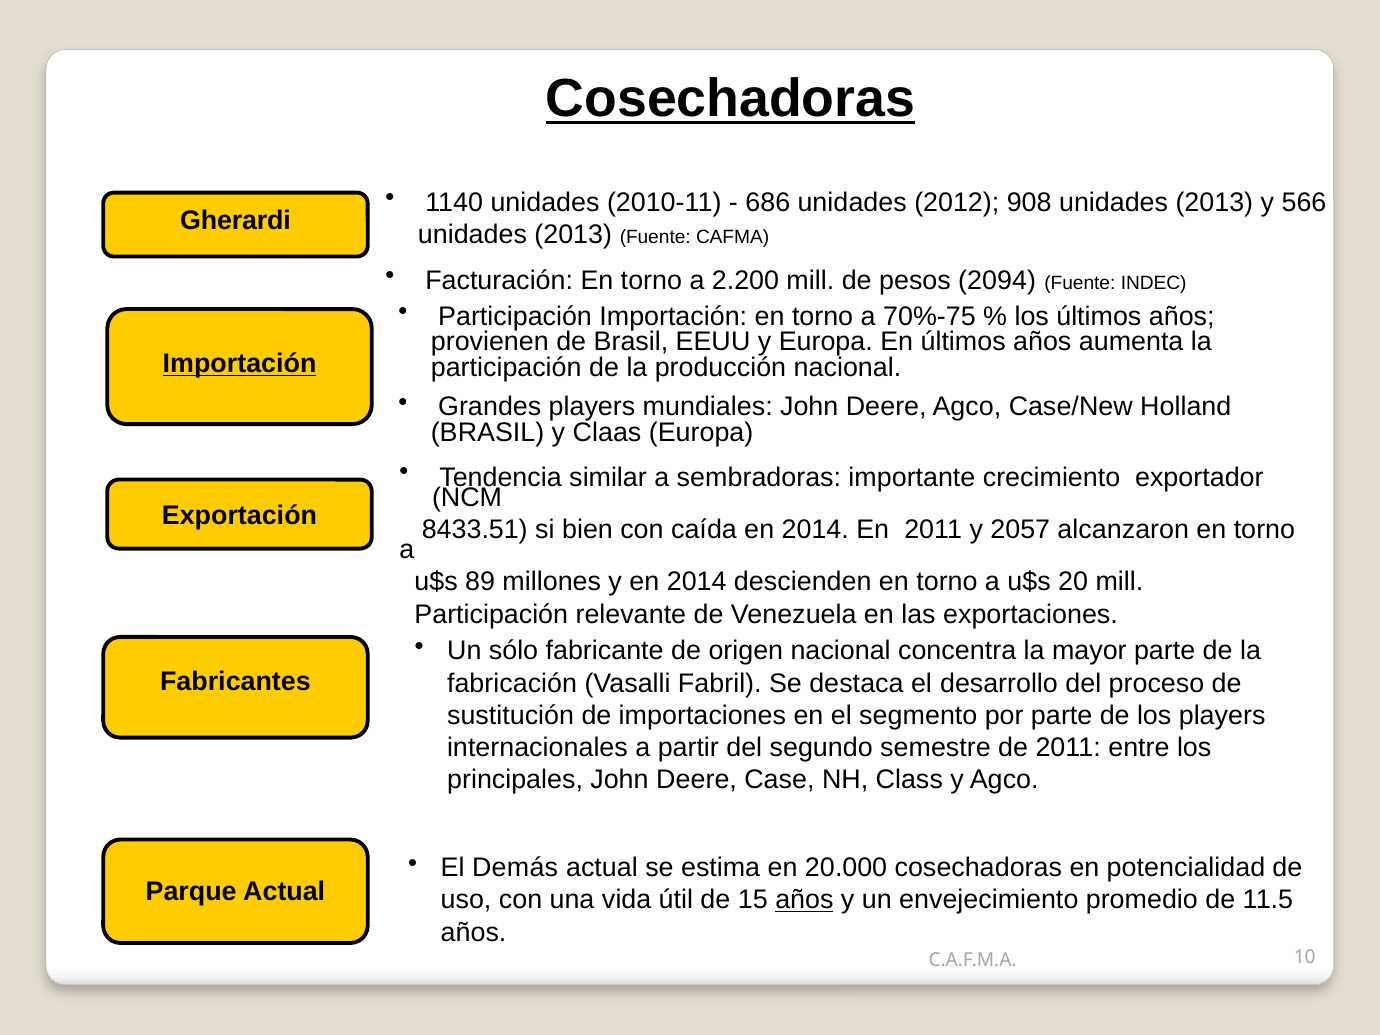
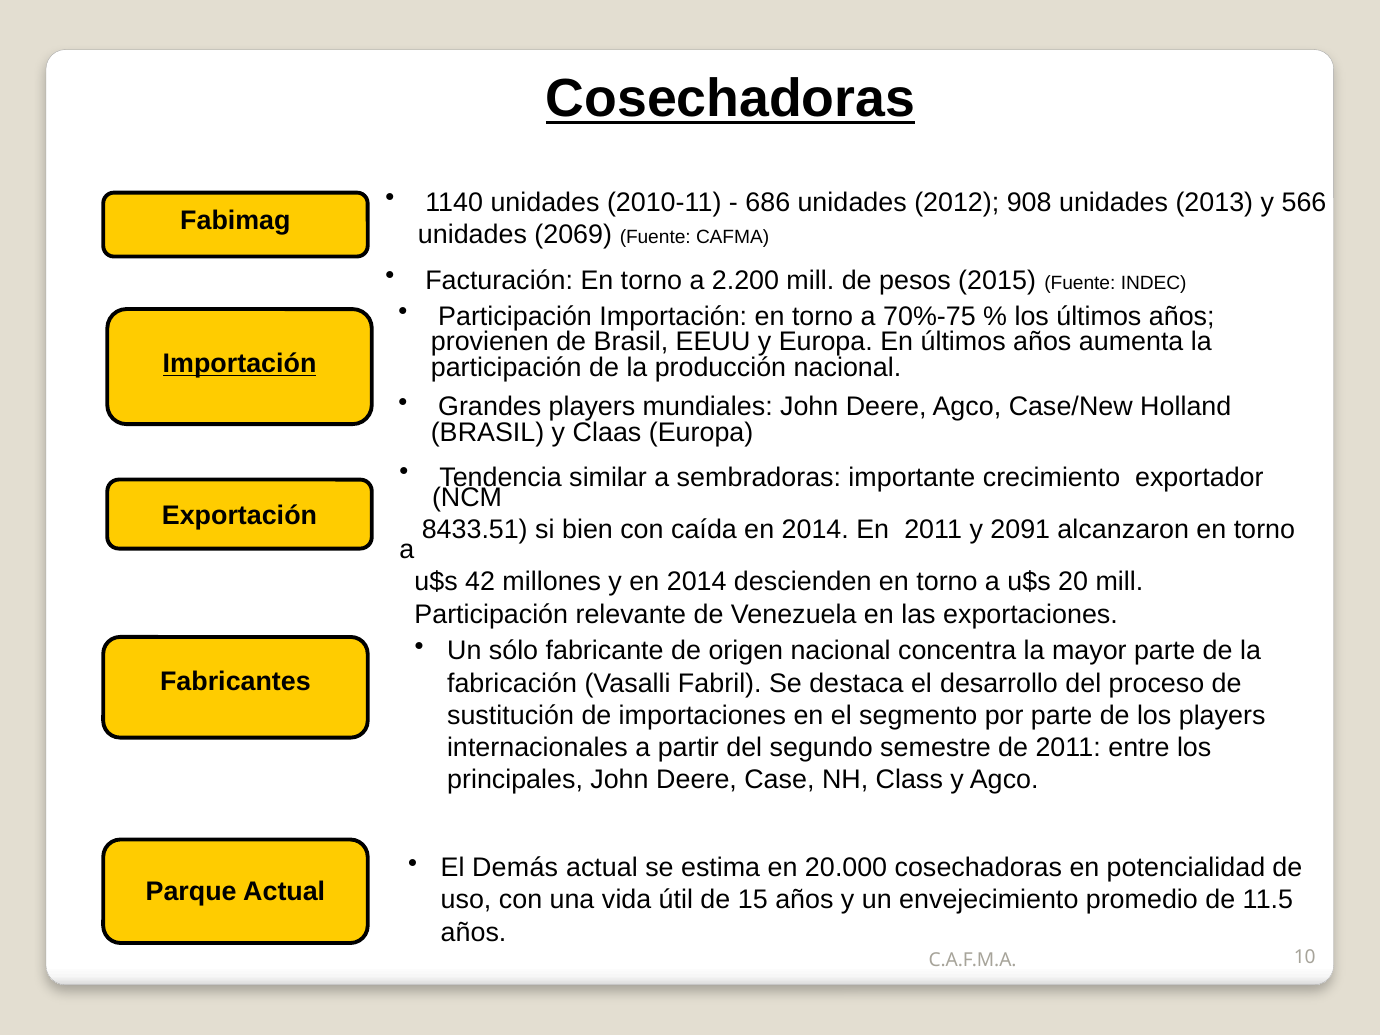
Gherardi: Gherardi -> Fabimag
2013 at (573, 235): 2013 -> 2069
2094: 2094 -> 2015
2057: 2057 -> 2091
89: 89 -> 42
años at (804, 900) underline: present -> none
